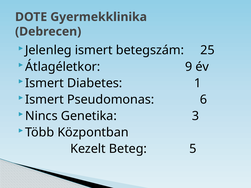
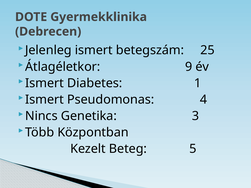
6: 6 -> 4
